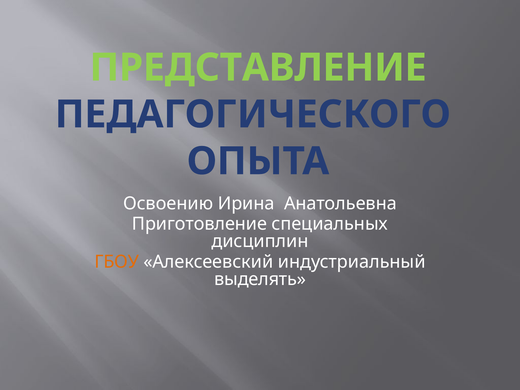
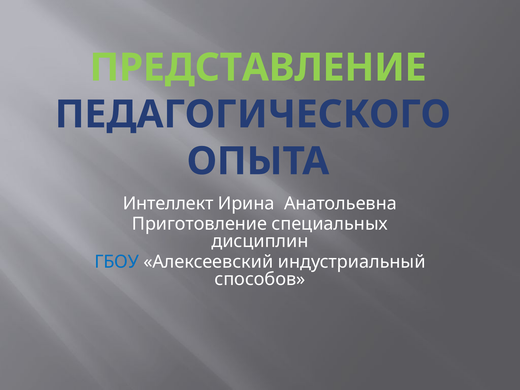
Освоению: Освоению -> Интеллект
ГБОУ colour: orange -> blue
выделять: выделять -> способов
